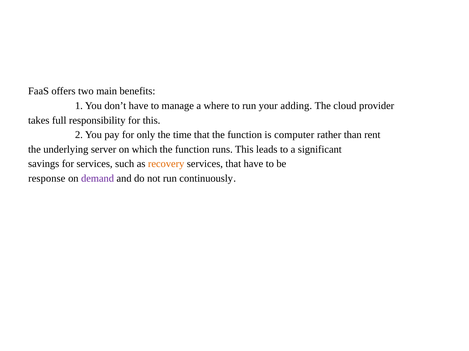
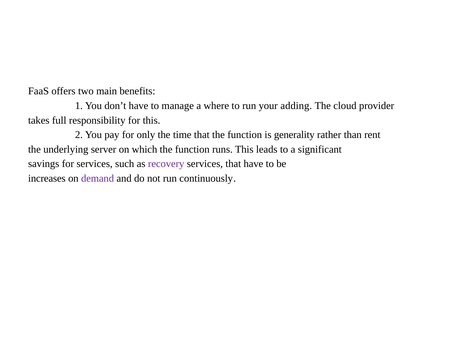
computer: computer -> generality
recovery colour: orange -> purple
response: response -> increases
